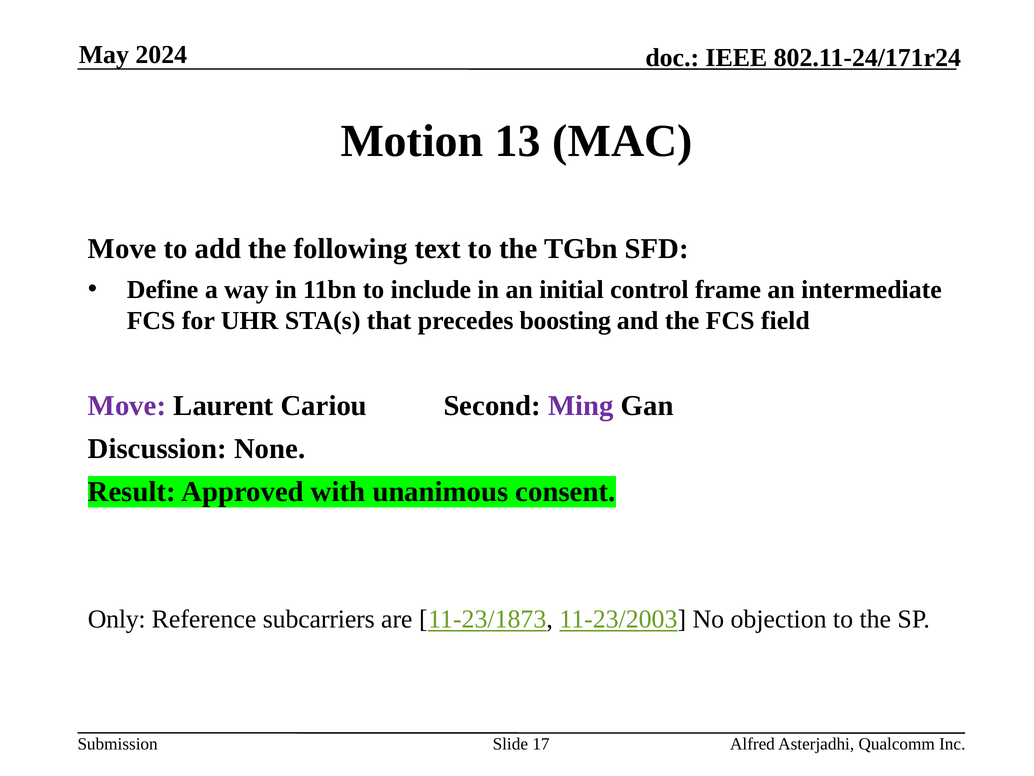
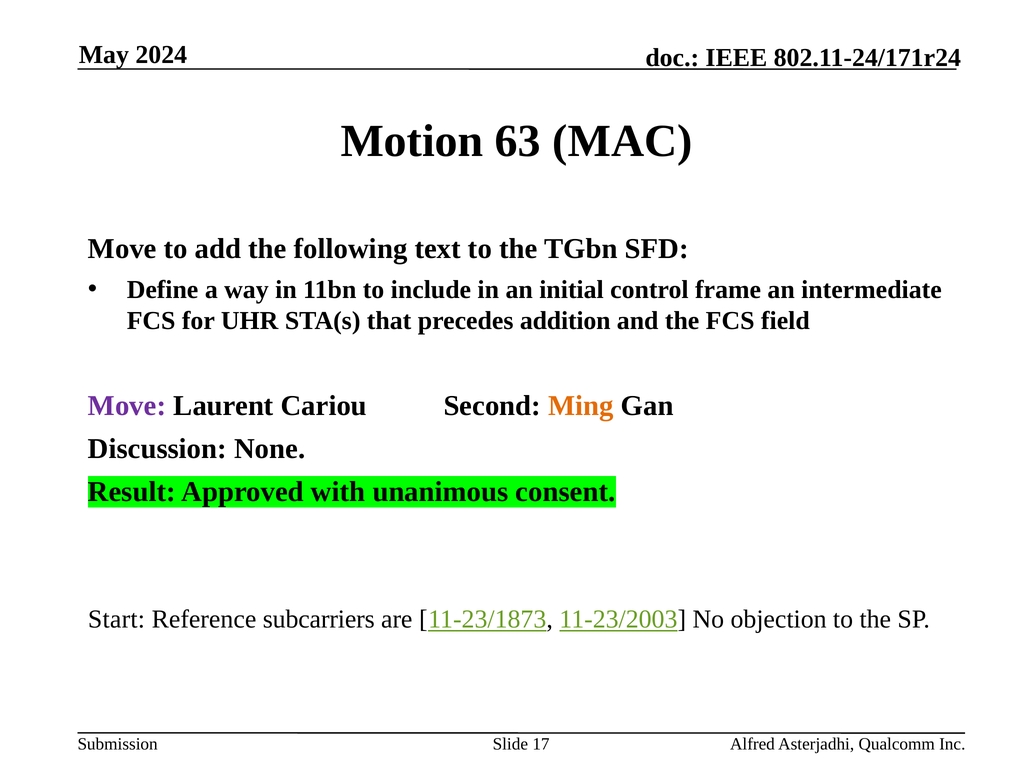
13: 13 -> 63
boosting: boosting -> addition
Ming colour: purple -> orange
Only: Only -> Start
